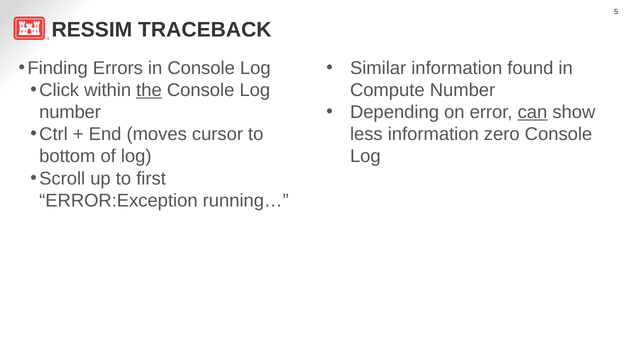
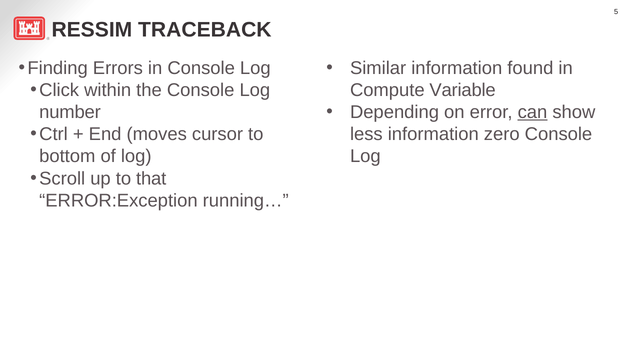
the underline: present -> none
Compute Number: Number -> Variable
first: first -> that
